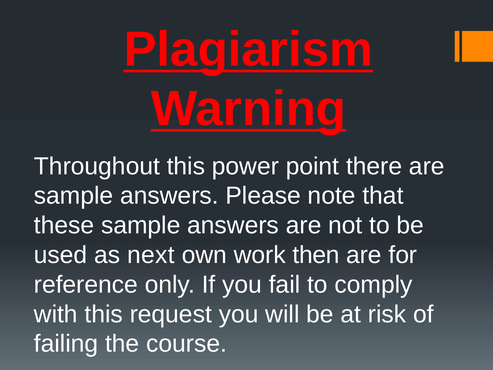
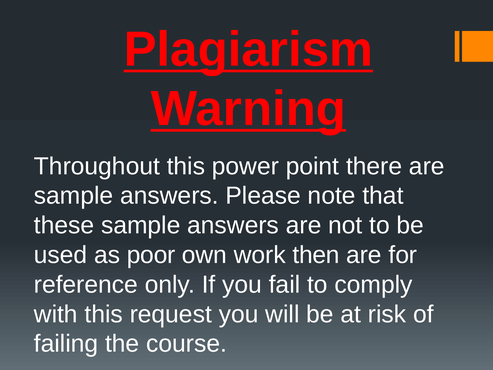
next: next -> poor
